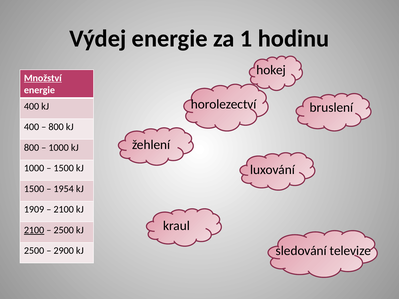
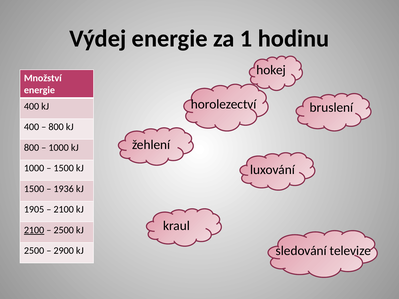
Množství underline: present -> none
1954: 1954 -> 1936
1909: 1909 -> 1905
